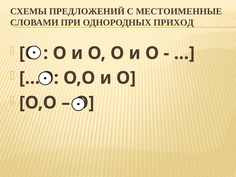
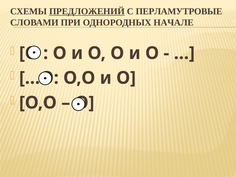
ПРЕДЛОЖЕНИЙ underline: none -> present
МЕСТОИМЕННЫЕ: МЕСТОИМЕННЫЕ -> ПЕРЛАМУТРОВЫЕ
ПРИХОД: ПРИХОД -> НАЧАЛЕ
